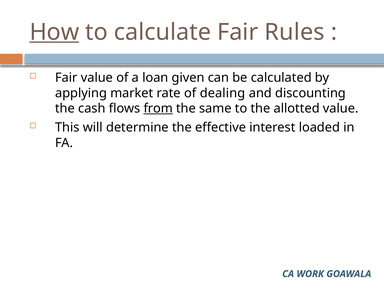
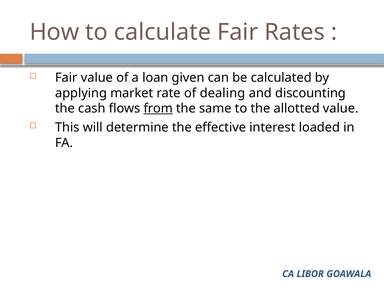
How underline: present -> none
Rules: Rules -> Rates
WORK: WORK -> LIBOR
